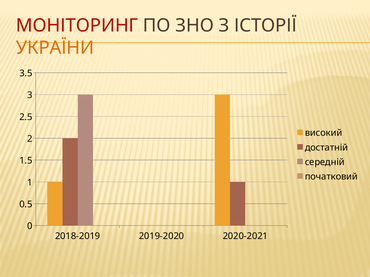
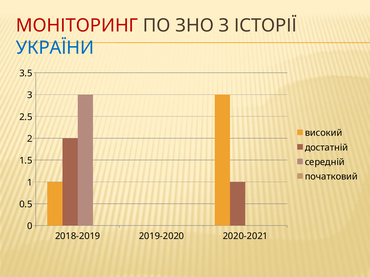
УКРАЇНИ colour: orange -> blue
